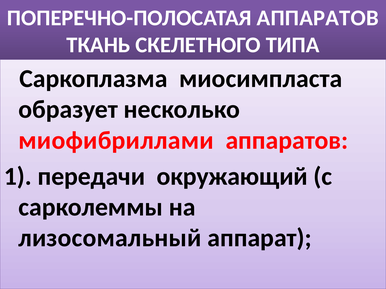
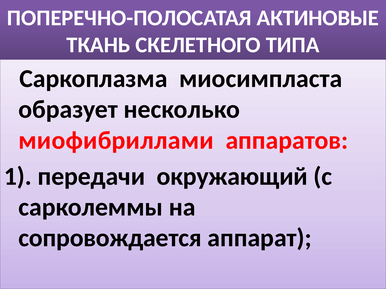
ПОПЕРЕЧНО-ПОЛОСАТАЯ АППАРАТОВ: АППАРАТОВ -> АКТИНОВЫЕ
лизосомальный: лизосомальный -> сопровождается
